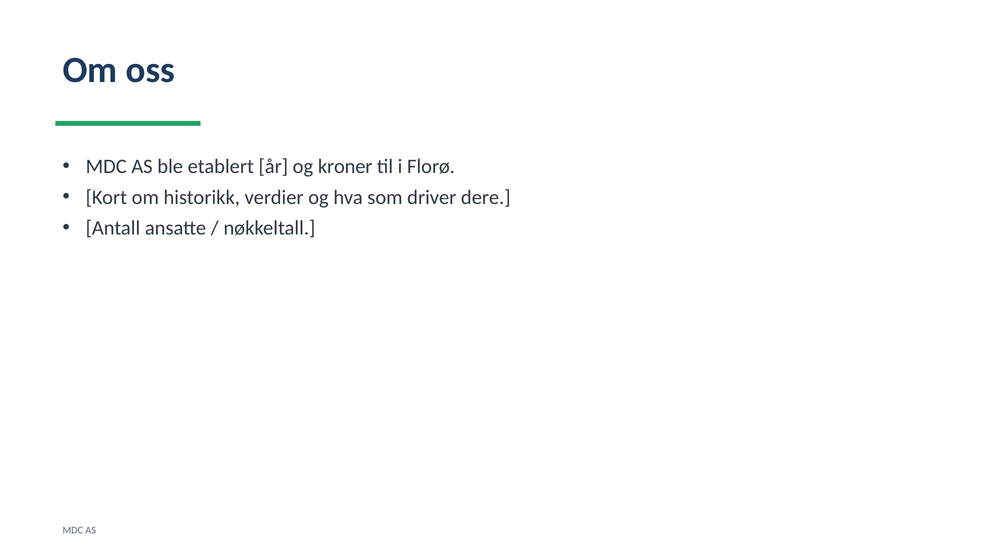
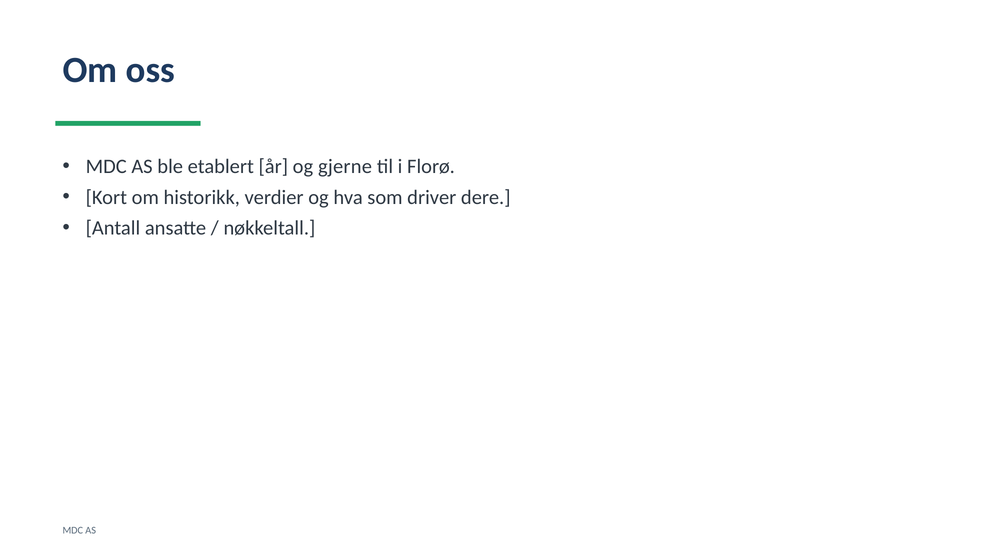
kroner: kroner -> gjerne
